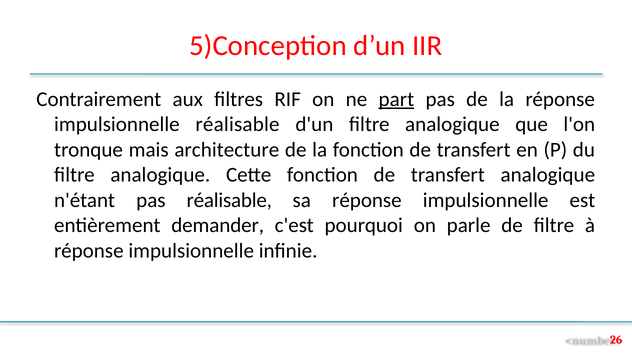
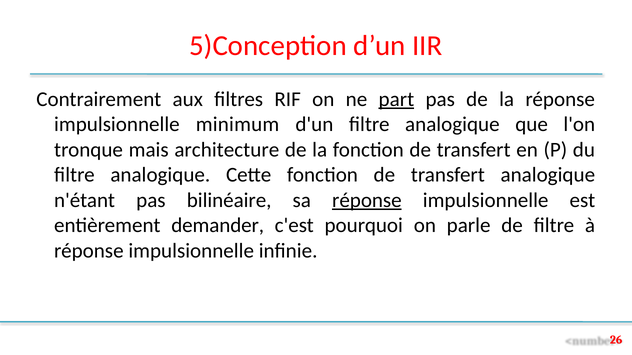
impulsionnelle réalisable: réalisable -> minimum
pas réalisable: réalisable -> bilinéaire
réponse at (367, 201) underline: none -> present
